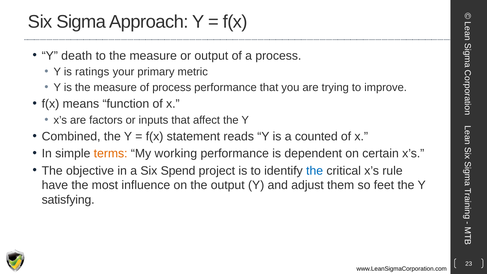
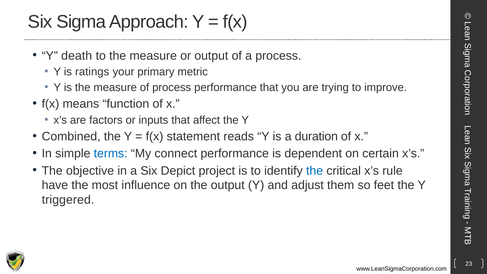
counted: counted -> duration
terms colour: orange -> blue
working: working -> connect
Spend: Spend -> Depict
satisfying: satisfying -> triggered
